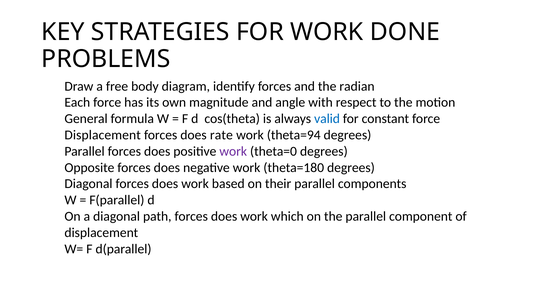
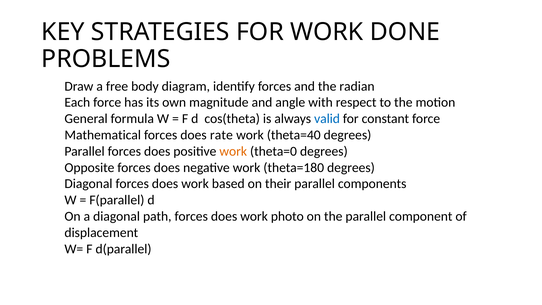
Displacement at (103, 135): Displacement -> Mathematical
theta=94: theta=94 -> theta=40
work at (233, 151) colour: purple -> orange
which: which -> photo
